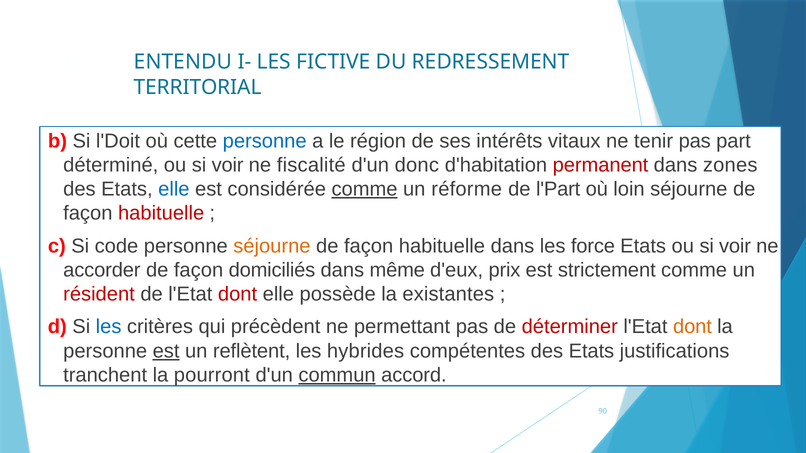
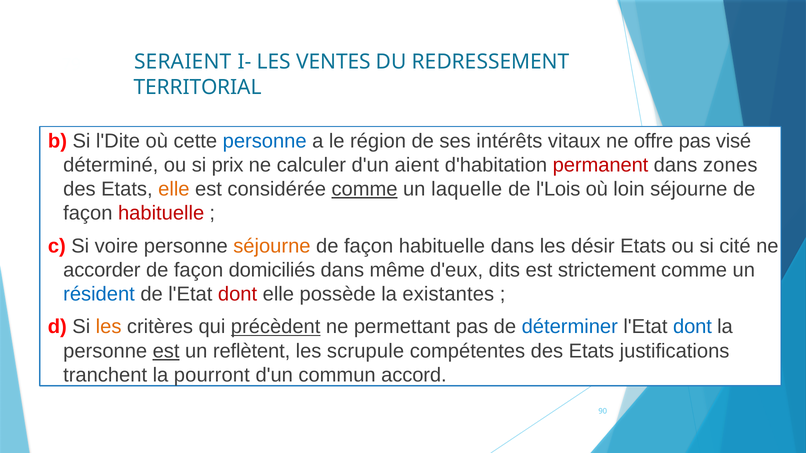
ENTENDU: ENTENDU -> SERAIENT
FICTIVE: FICTIVE -> VENTES
l'Doit: l'Doit -> l'Dite
tenir: tenir -> offre
part: part -> visé
déterminé ou si voir: voir -> prix
fiscalité: fiscalité -> calculer
donc: donc -> aient
elle at (174, 189) colour: blue -> orange
réforme: réforme -> laquelle
l'Part: l'Part -> l'Lois
code: code -> voire
force: force -> désir
Etats ou si voir: voir -> cité
prix: prix -> dits
résident colour: red -> blue
les at (109, 327) colour: blue -> orange
précèdent underline: none -> present
déterminer colour: red -> blue
dont at (692, 327) colour: orange -> blue
hybrides: hybrides -> scrupule
commun underline: present -> none
